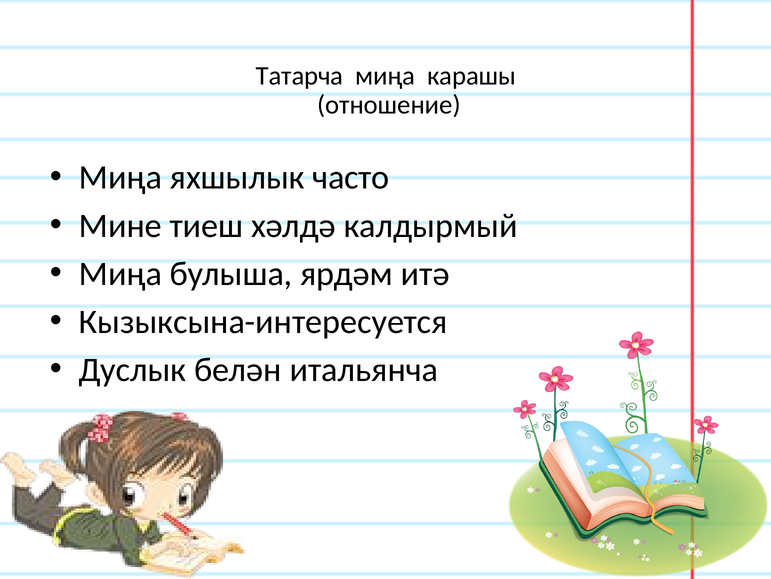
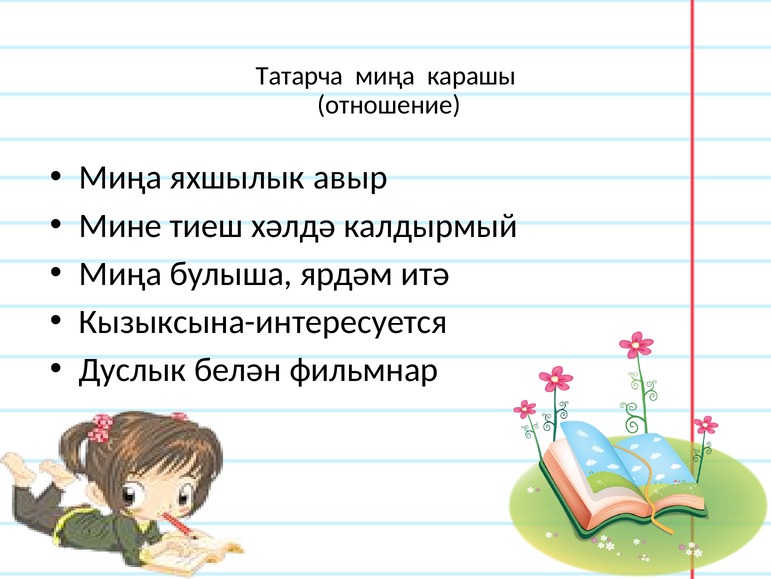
часто: часто -> авыр
итальянча: итальянча -> фильмнар
